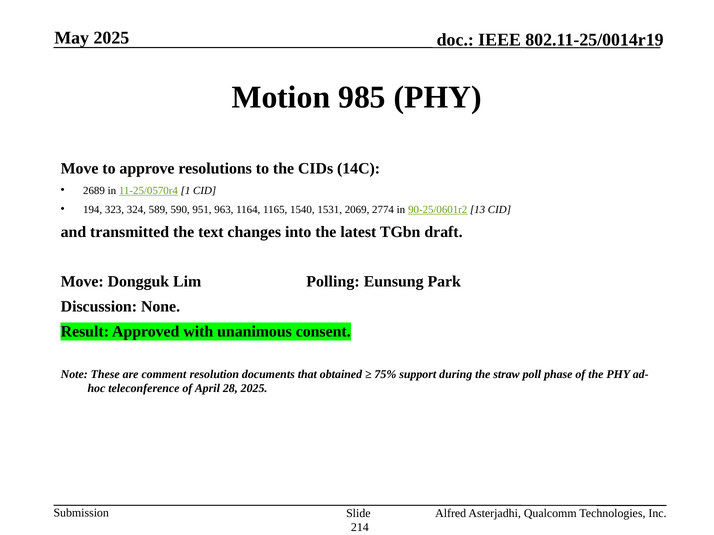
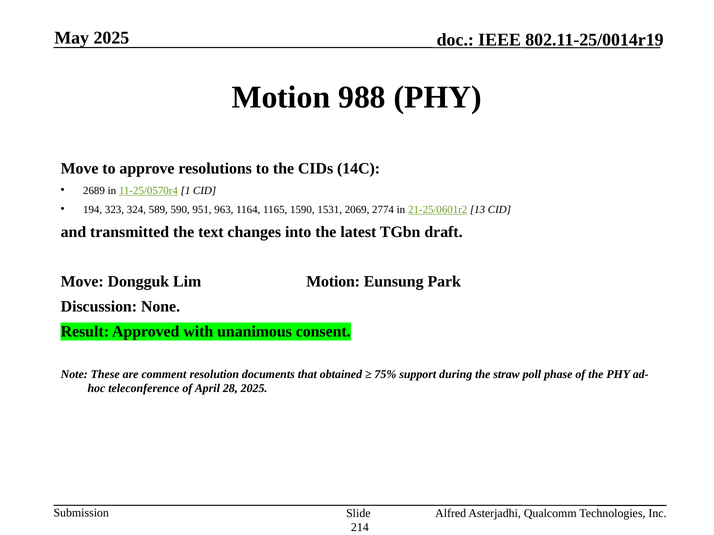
985: 985 -> 988
1540: 1540 -> 1590
90-25/0601r2: 90-25/0601r2 -> 21-25/0601r2
Lim Polling: Polling -> Motion
